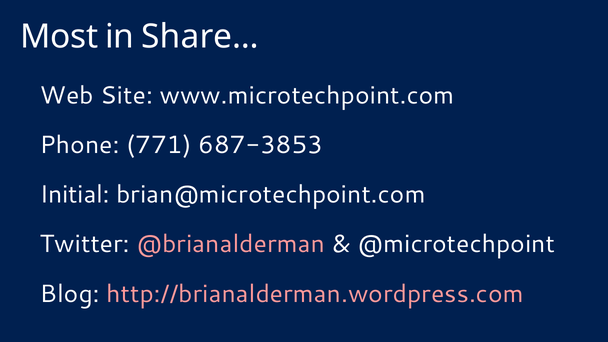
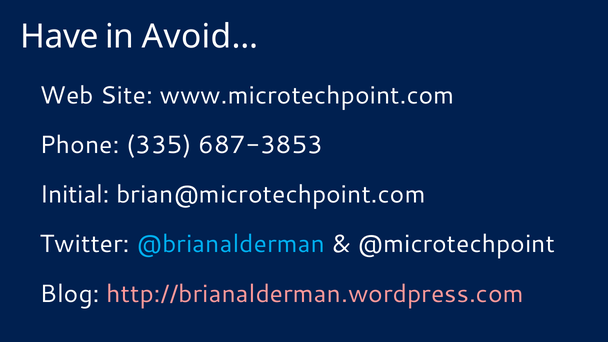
Most: Most -> Have
Share…: Share… -> Avoid…
771: 771 -> 335
@brianalderman colour: pink -> light blue
